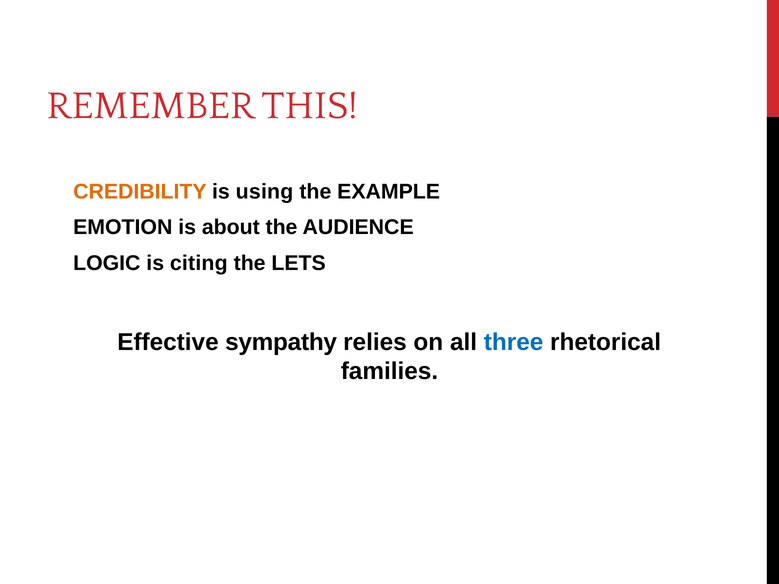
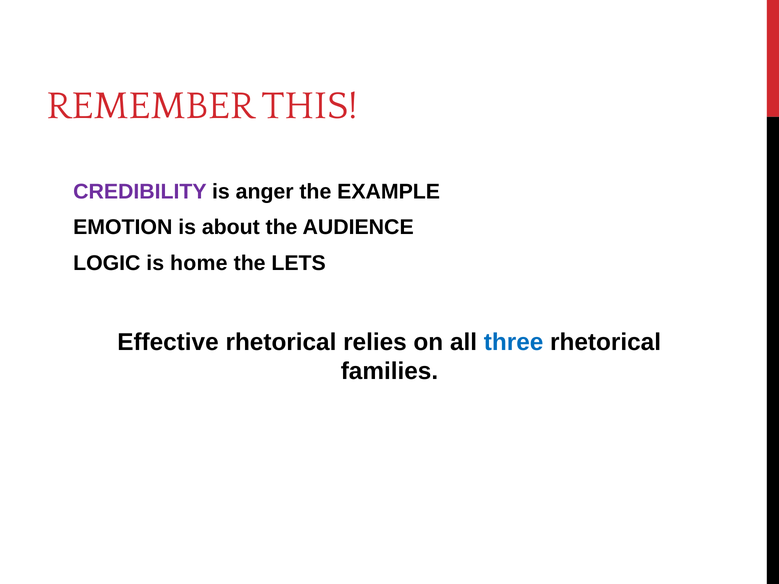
CREDIBILITY colour: orange -> purple
using: using -> anger
citing: citing -> home
Effective sympathy: sympathy -> rhetorical
